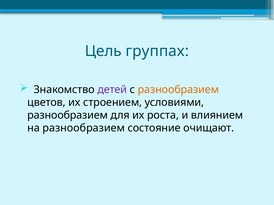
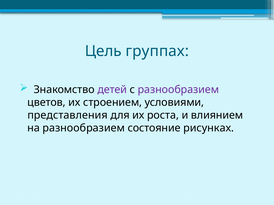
разнообразием at (178, 90) colour: orange -> purple
разнообразием at (68, 115): разнообразием -> представления
очищают: очищают -> рисунках
